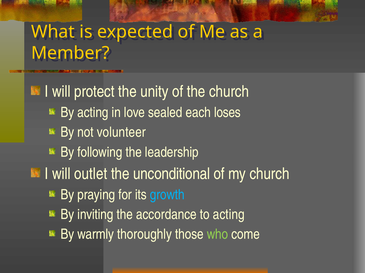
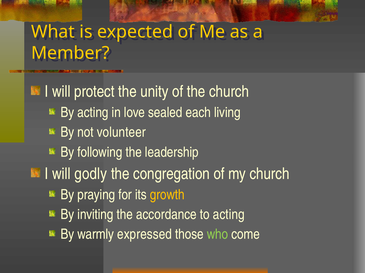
loses: loses -> living
outlet: outlet -> godly
unconditional: unconditional -> congregation
growth colour: light blue -> yellow
thoroughly: thoroughly -> expressed
